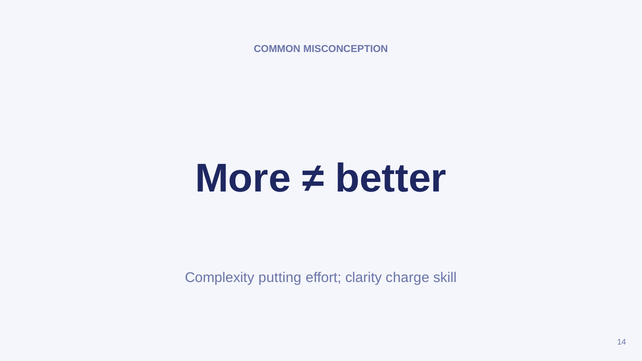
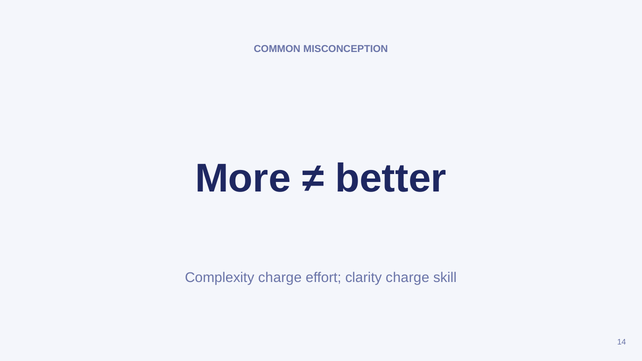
Complexity putting: putting -> charge
